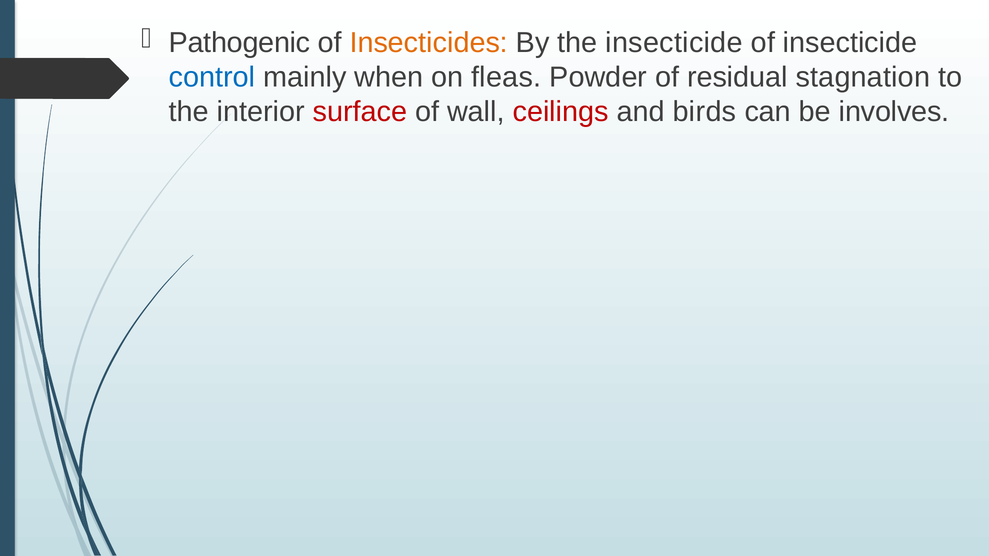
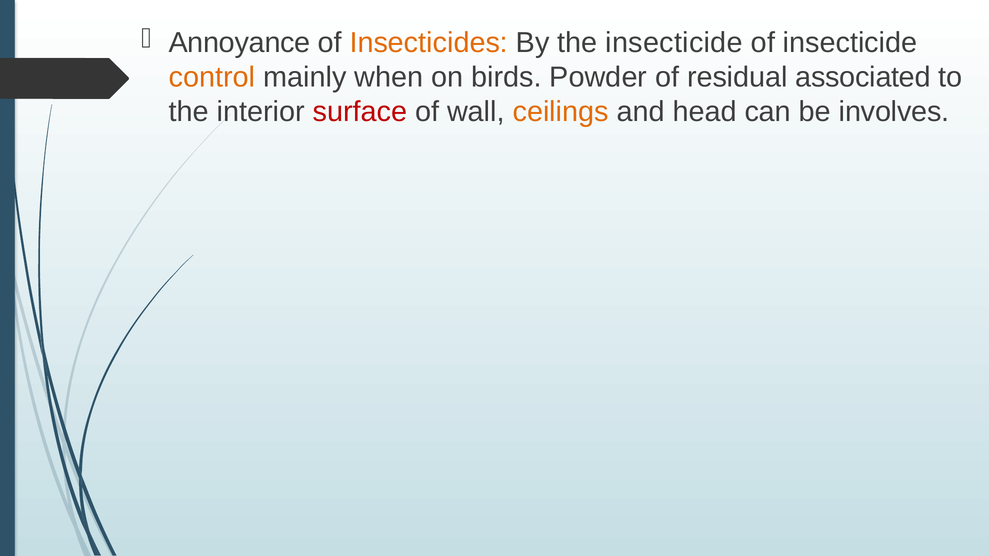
Pathogenic: Pathogenic -> Annoyance
control colour: blue -> orange
fleas: fleas -> birds
stagnation: stagnation -> associated
ceilings colour: red -> orange
birds: birds -> head
